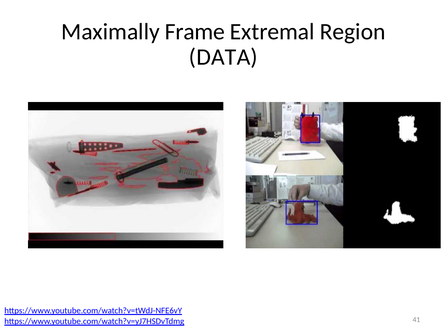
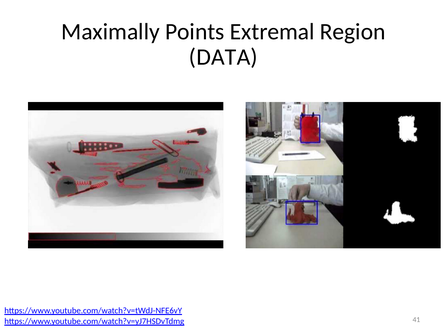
Frame: Frame -> Points
